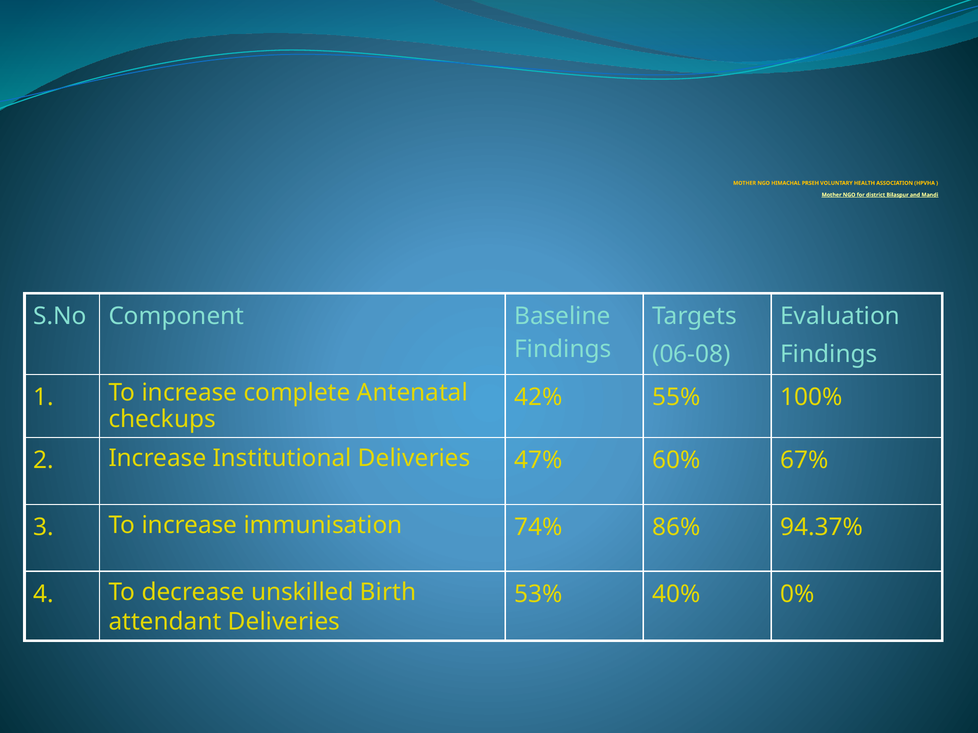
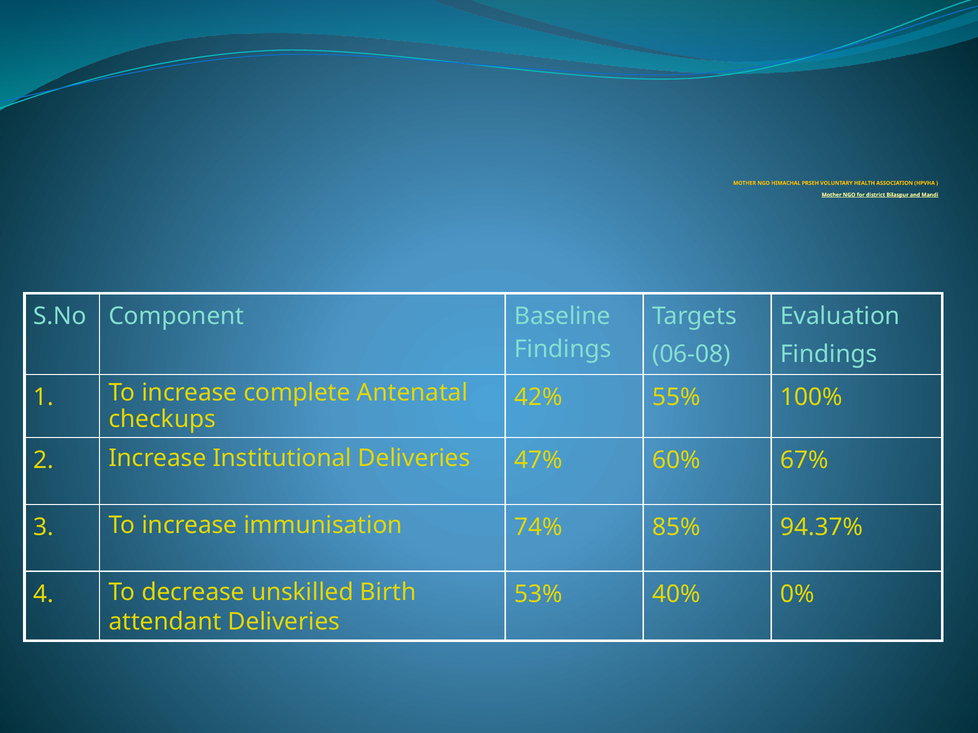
86%: 86% -> 85%
